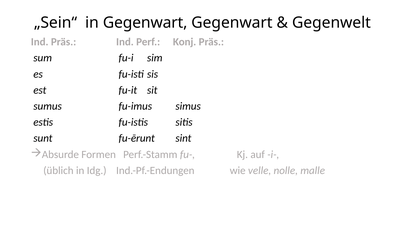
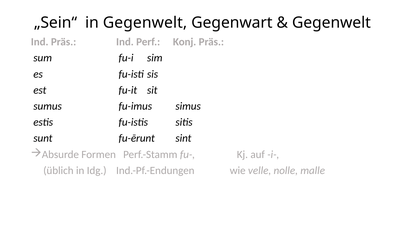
in Gegenwart: Gegenwart -> Gegenwelt
